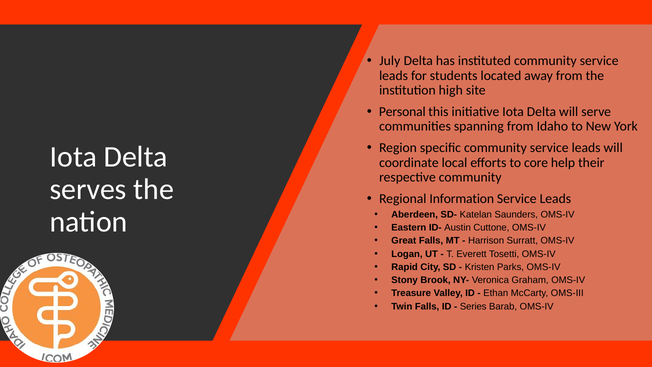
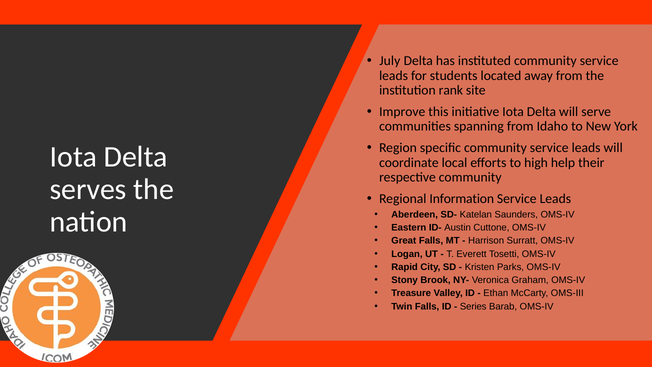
high: high -> rank
Personal: Personal -> Improve
core: core -> high
